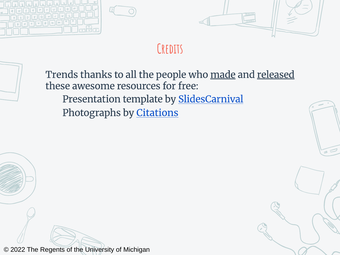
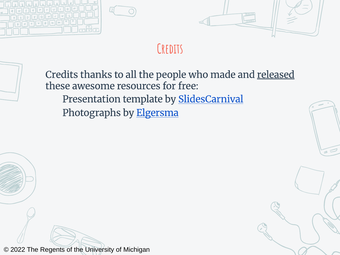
Trends at (62, 75): Trends -> Credits
made underline: present -> none
Citations: Citations -> Elgersma
